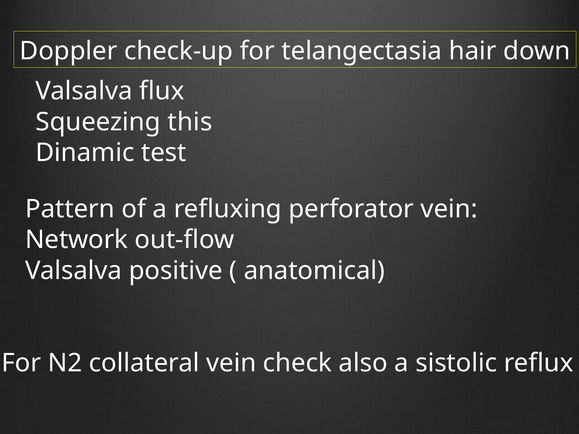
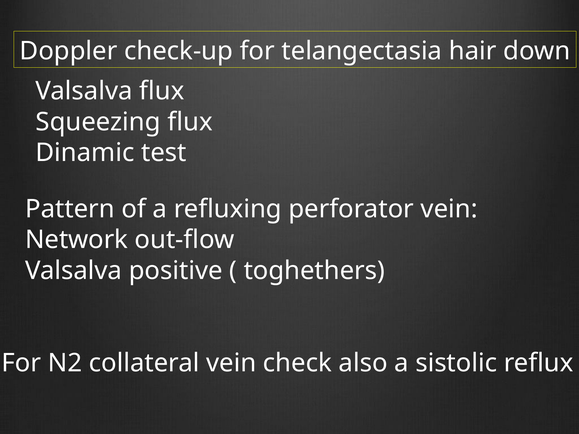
Squeezing this: this -> flux
anatomical: anatomical -> toghethers
